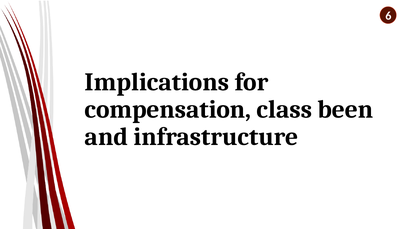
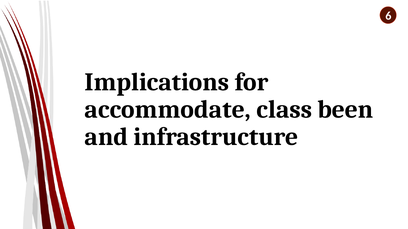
compensation: compensation -> accommodate
